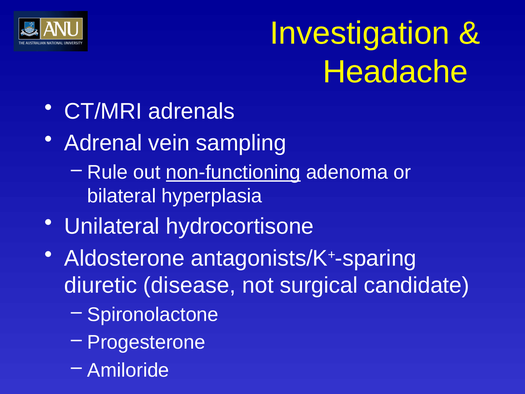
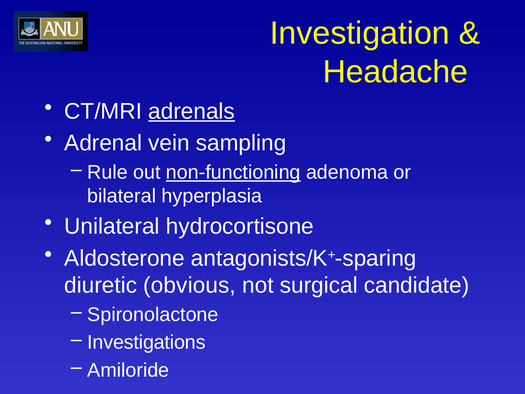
adrenals underline: none -> present
disease: disease -> obvious
Progesterone: Progesterone -> Investigations
